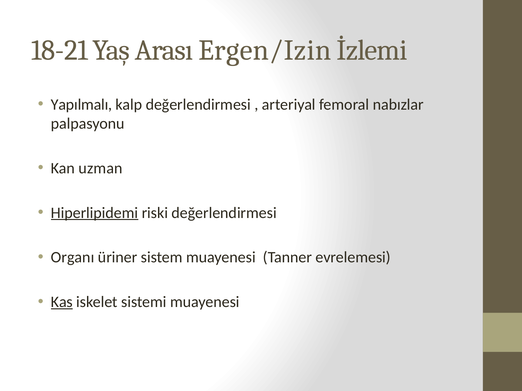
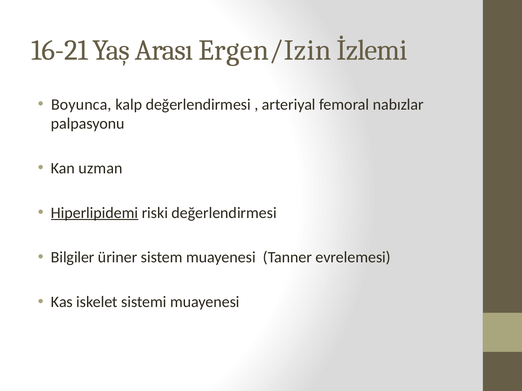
18-21: 18-21 -> 16-21
Yapılmalı: Yapılmalı -> Boyunca
Organı: Organı -> Bilgiler
Kas underline: present -> none
